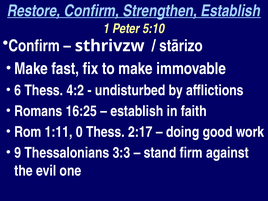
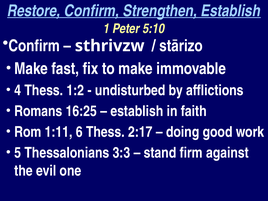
6: 6 -> 4
4:2: 4:2 -> 1:2
0: 0 -> 6
9: 9 -> 5
